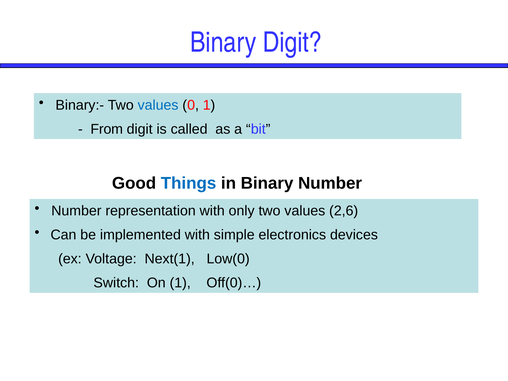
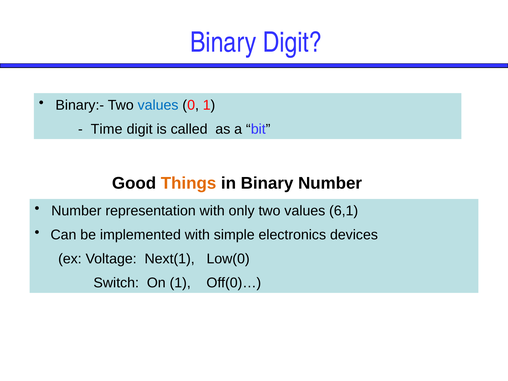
From: From -> Time
Things colour: blue -> orange
2,6: 2,6 -> 6,1
